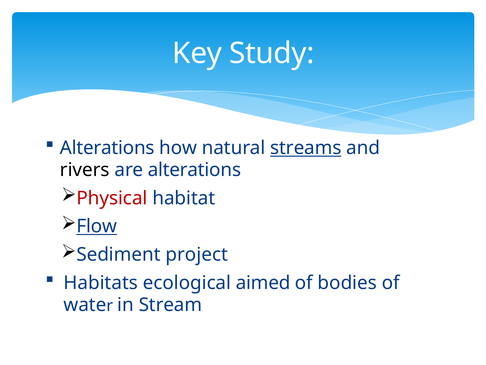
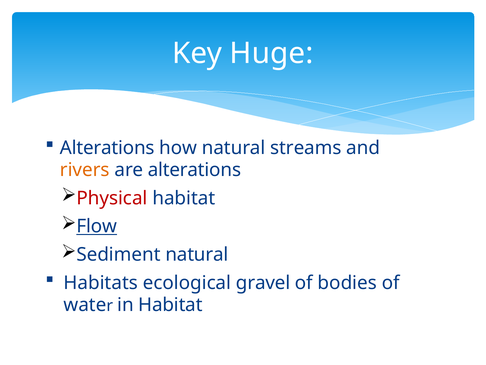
Study: Study -> Huge
streams underline: present -> none
rivers colour: black -> orange
Sediment project: project -> natural
aimed: aimed -> gravel
in Stream: Stream -> Habitat
